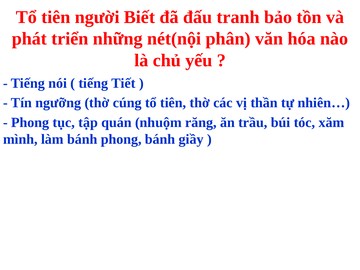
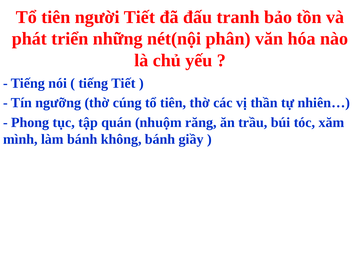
người Biết: Biết -> Tiết
bánh phong: phong -> không
